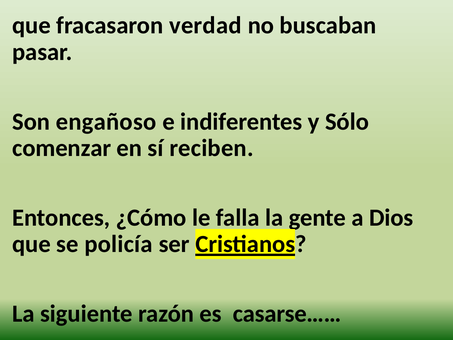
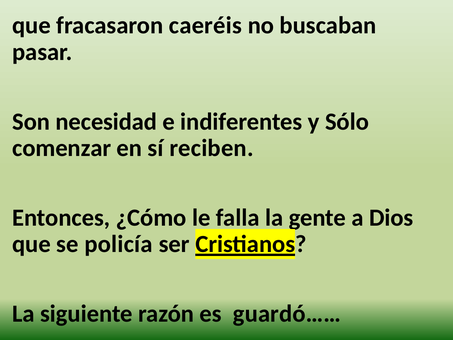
verdad: verdad -> caeréis
engañoso: engañoso -> necesidad
casarse……: casarse…… -> guardó……
